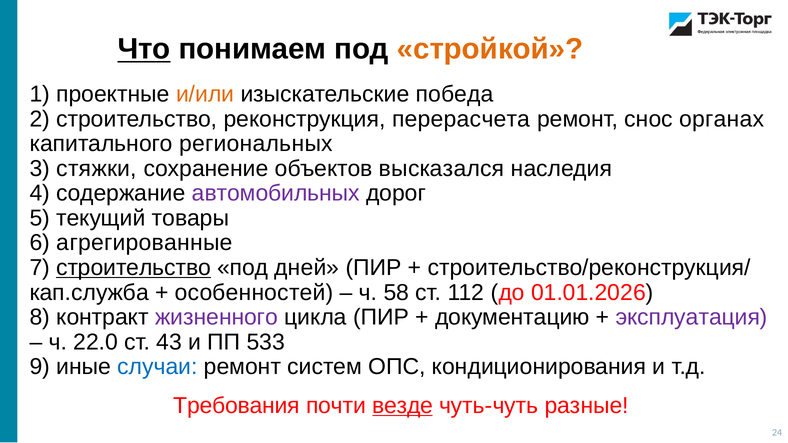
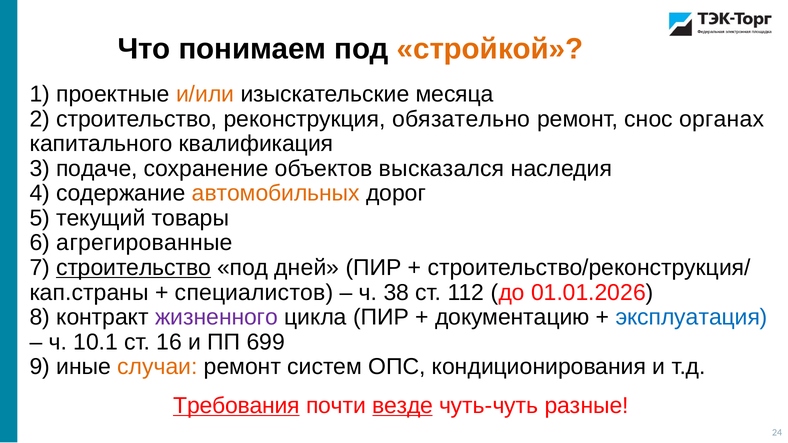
Что underline: present -> none
победа: победа -> месяца
перерасчета: перерасчета -> обязательно
региональных: региональных -> квалификация
стяжки: стяжки -> подаче
автомобильных colour: purple -> orange
кап.служба: кап.служба -> кап.страны
особенностей: особенностей -> специалистов
58: 58 -> 38
эксплуатация colour: purple -> blue
22.0: 22.0 -> 10.1
43: 43 -> 16
533: 533 -> 699
случаи colour: blue -> orange
Требования underline: none -> present
